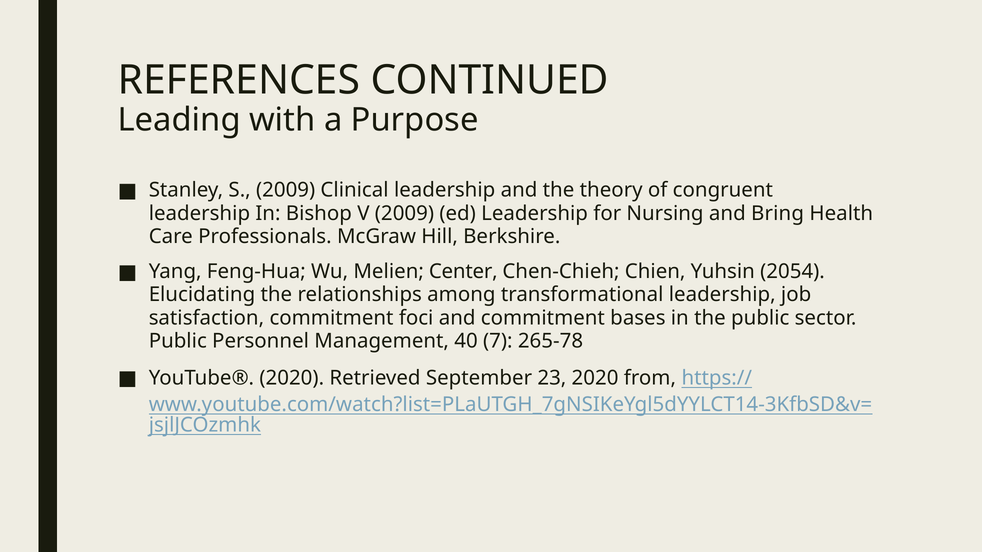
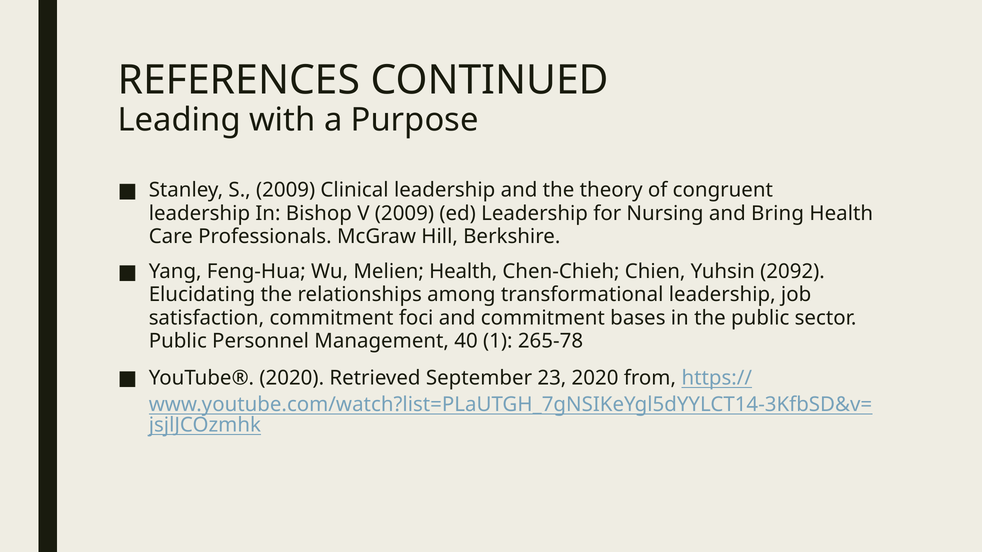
Melien Center: Center -> Health
2054: 2054 -> 2092
7: 7 -> 1
